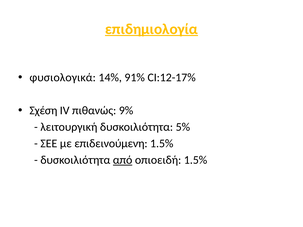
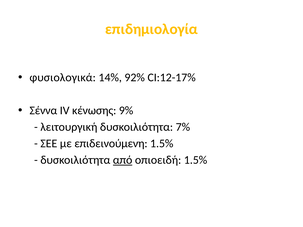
επιδημιολογία underline: present -> none
91%: 91% -> 92%
Σχέση: Σχέση -> Σέννα
πιθανώς: πιθανώς -> κένωσης
5%: 5% -> 7%
